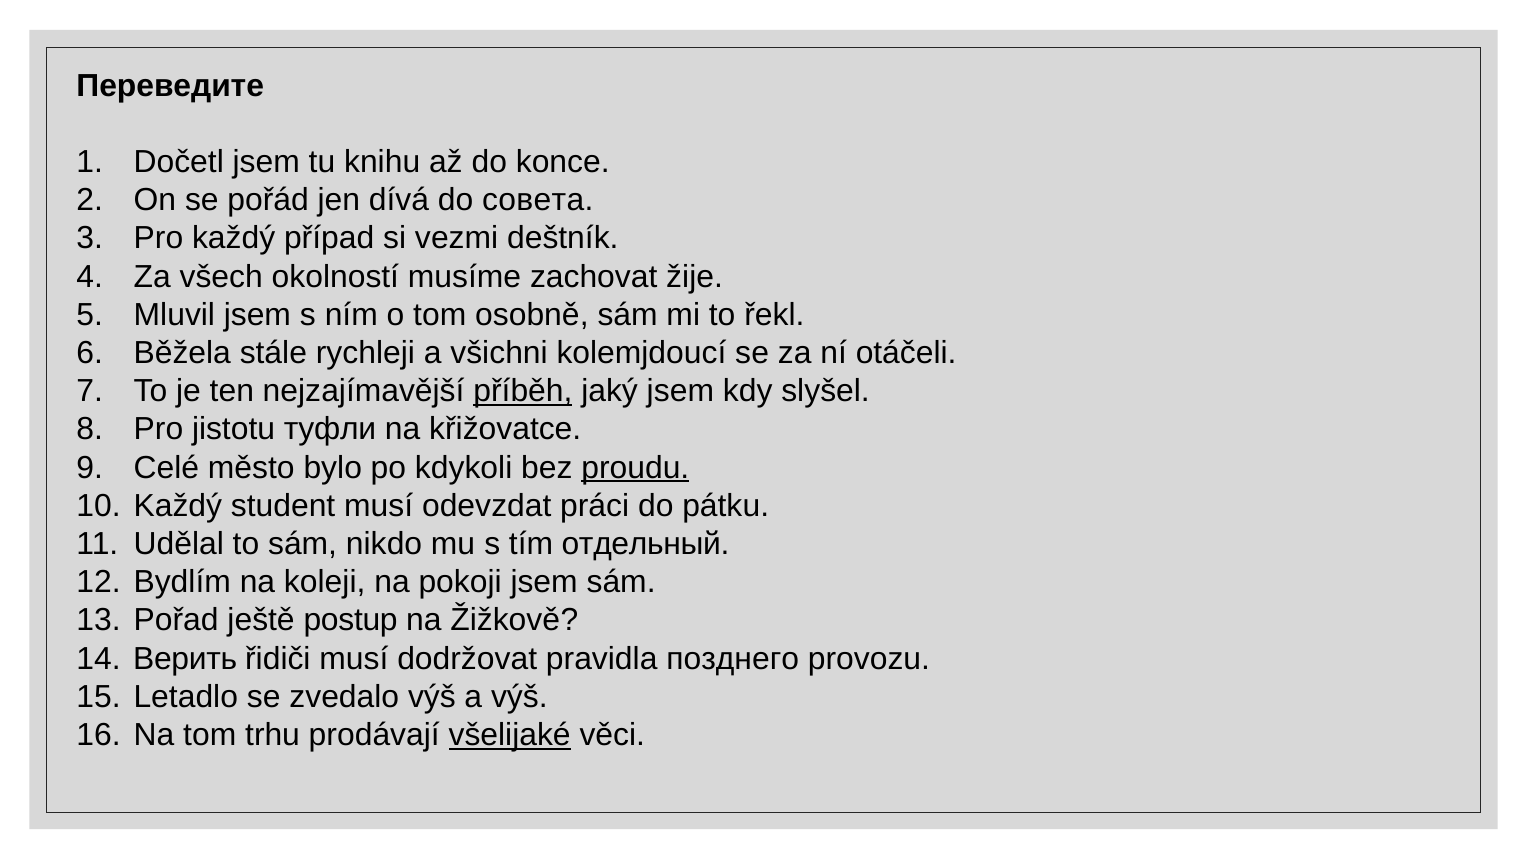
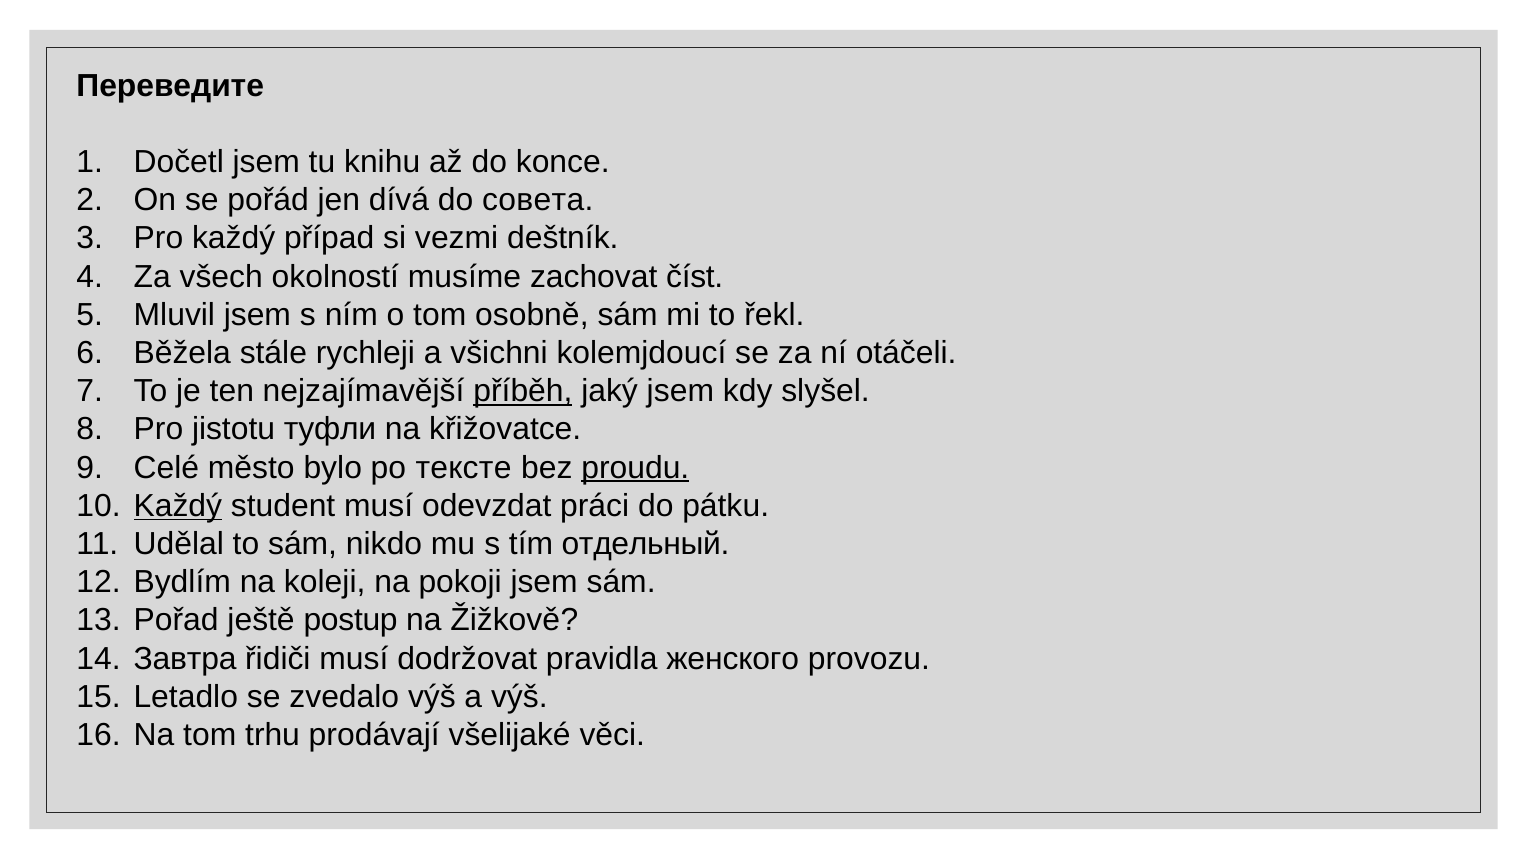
žije: žije -> číst
kdykoli: kdykoli -> тексте
Každý at (178, 506) underline: none -> present
Верить: Верить -> Завтра
позднего: позднего -> женского
všelijaké underline: present -> none
